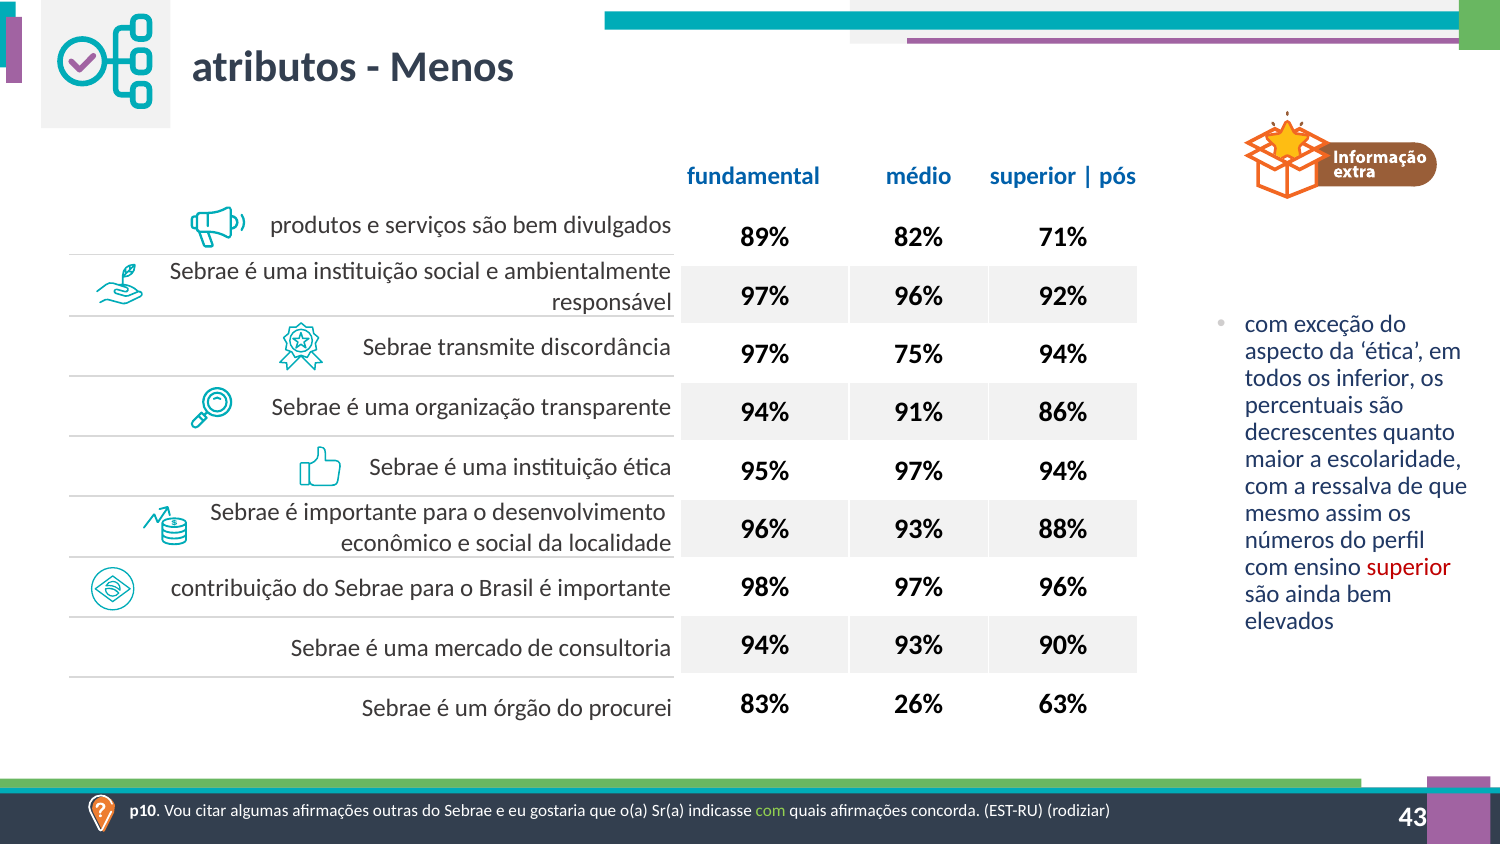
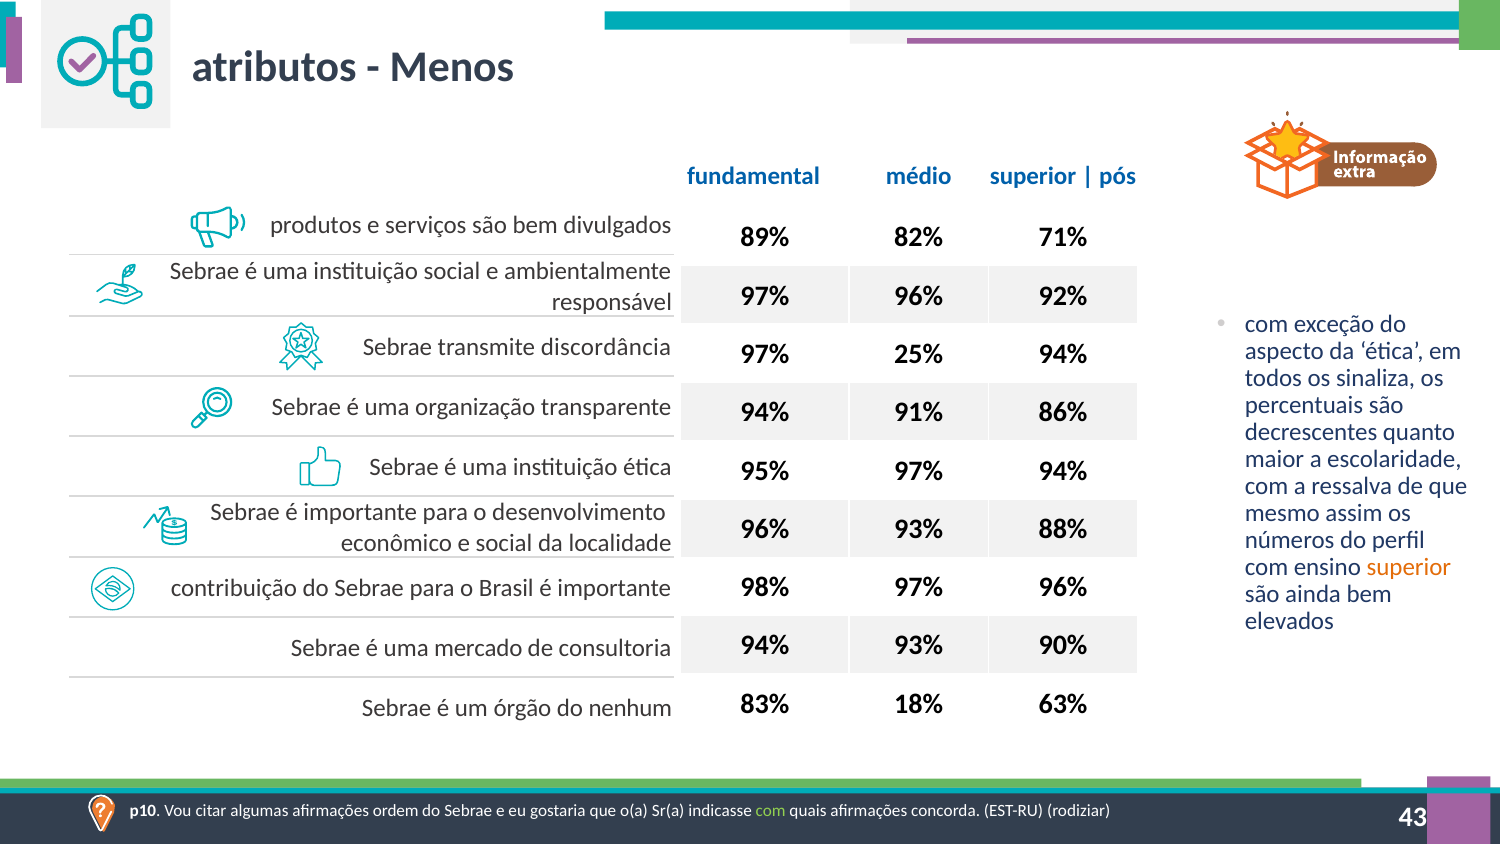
75%: 75% -> 25%
inferior: inferior -> sinaliza
superior at (1409, 567) colour: red -> orange
26%: 26% -> 18%
procurei: procurei -> nenhum
outras: outras -> ordem
